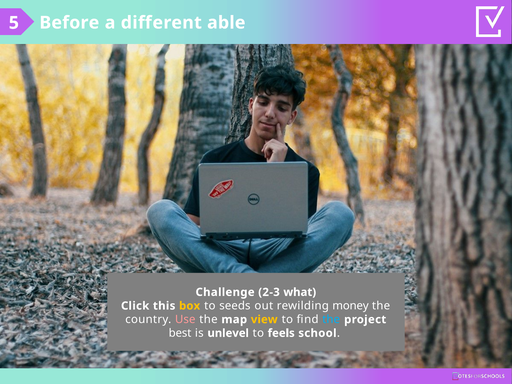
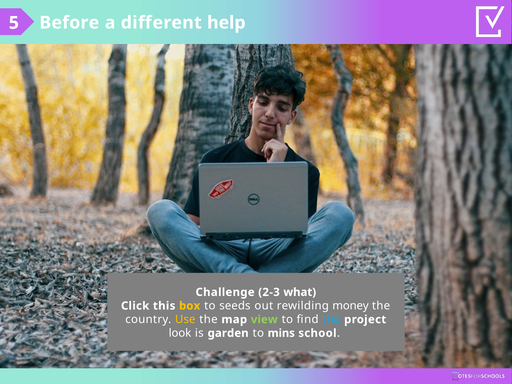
able: able -> help
Use colour: pink -> yellow
view colour: yellow -> light green
best: best -> look
unlevel: unlevel -> garden
feels: feels -> mins
